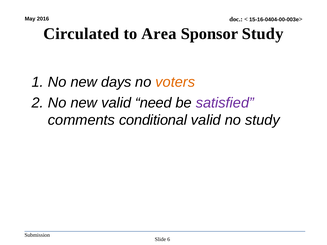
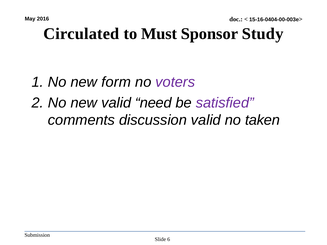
Area: Area -> Must
days: days -> form
voters colour: orange -> purple
conditional: conditional -> discussion
no study: study -> taken
